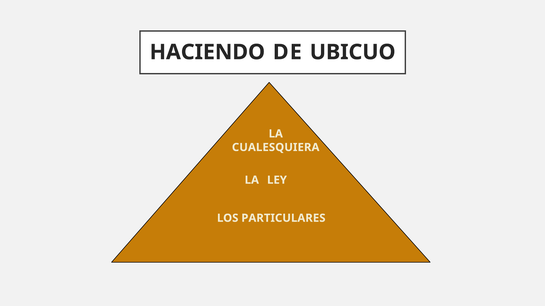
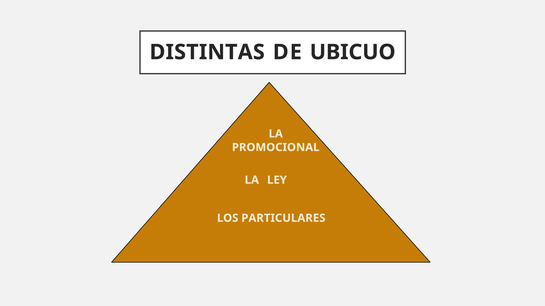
HACIENDO: HACIENDO -> DISTINTAS
CUALESQUIERA: CUALESQUIERA -> PROMOCIONAL
